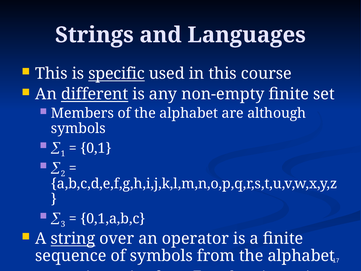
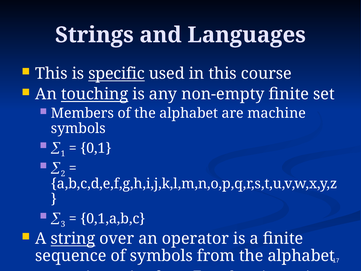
different: different -> touching
although: although -> machine
